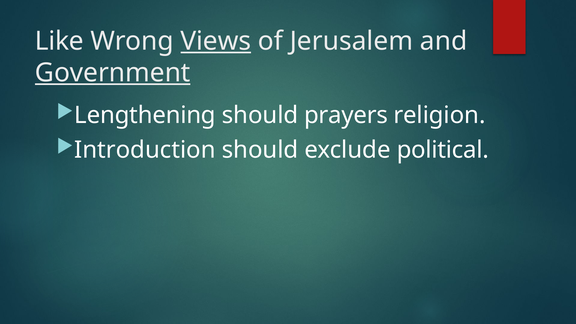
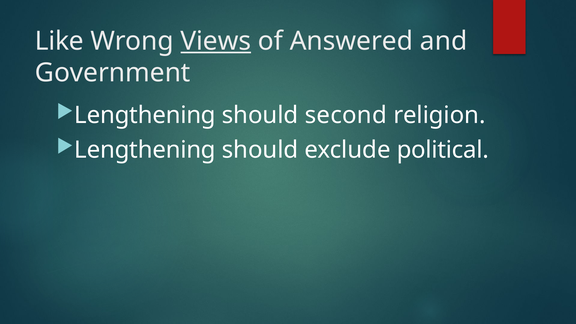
Jerusalem: Jerusalem -> Answered
Government underline: present -> none
prayers: prayers -> second
Introduction at (145, 150): Introduction -> Lengthening
